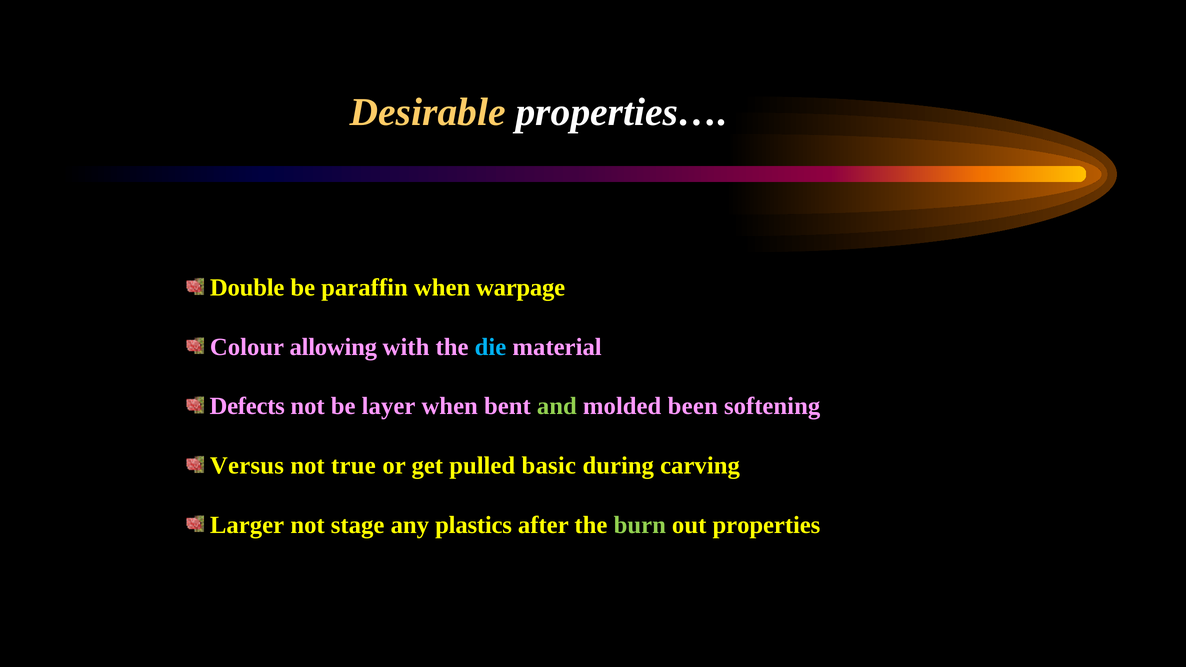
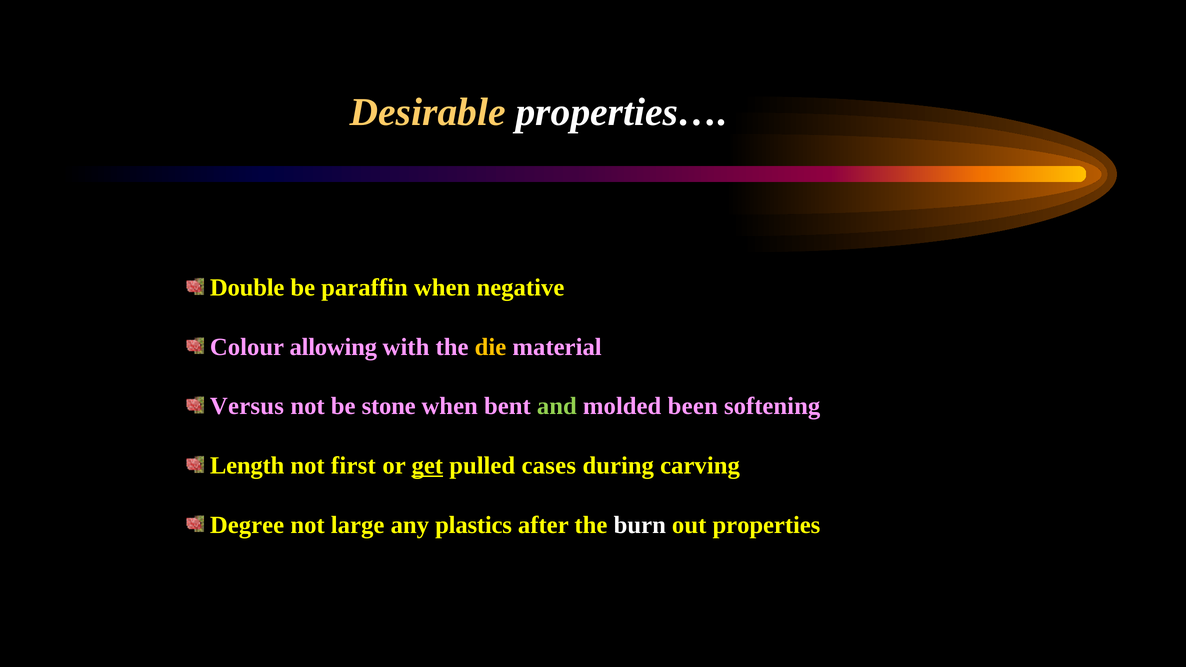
warpage: warpage -> negative
die colour: light blue -> yellow
Defects: Defects -> Versus
layer: layer -> stone
Versus: Versus -> Length
true: true -> first
get underline: none -> present
basic: basic -> cases
Larger: Larger -> Degree
stage: stage -> large
burn colour: light green -> white
